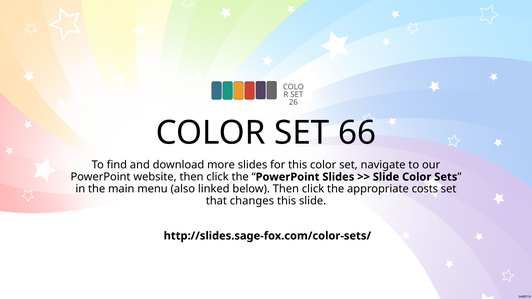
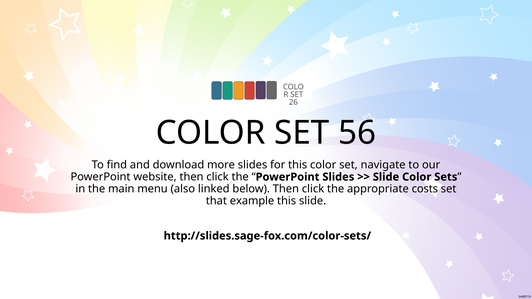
66: 66 -> 56
changes: changes -> example
